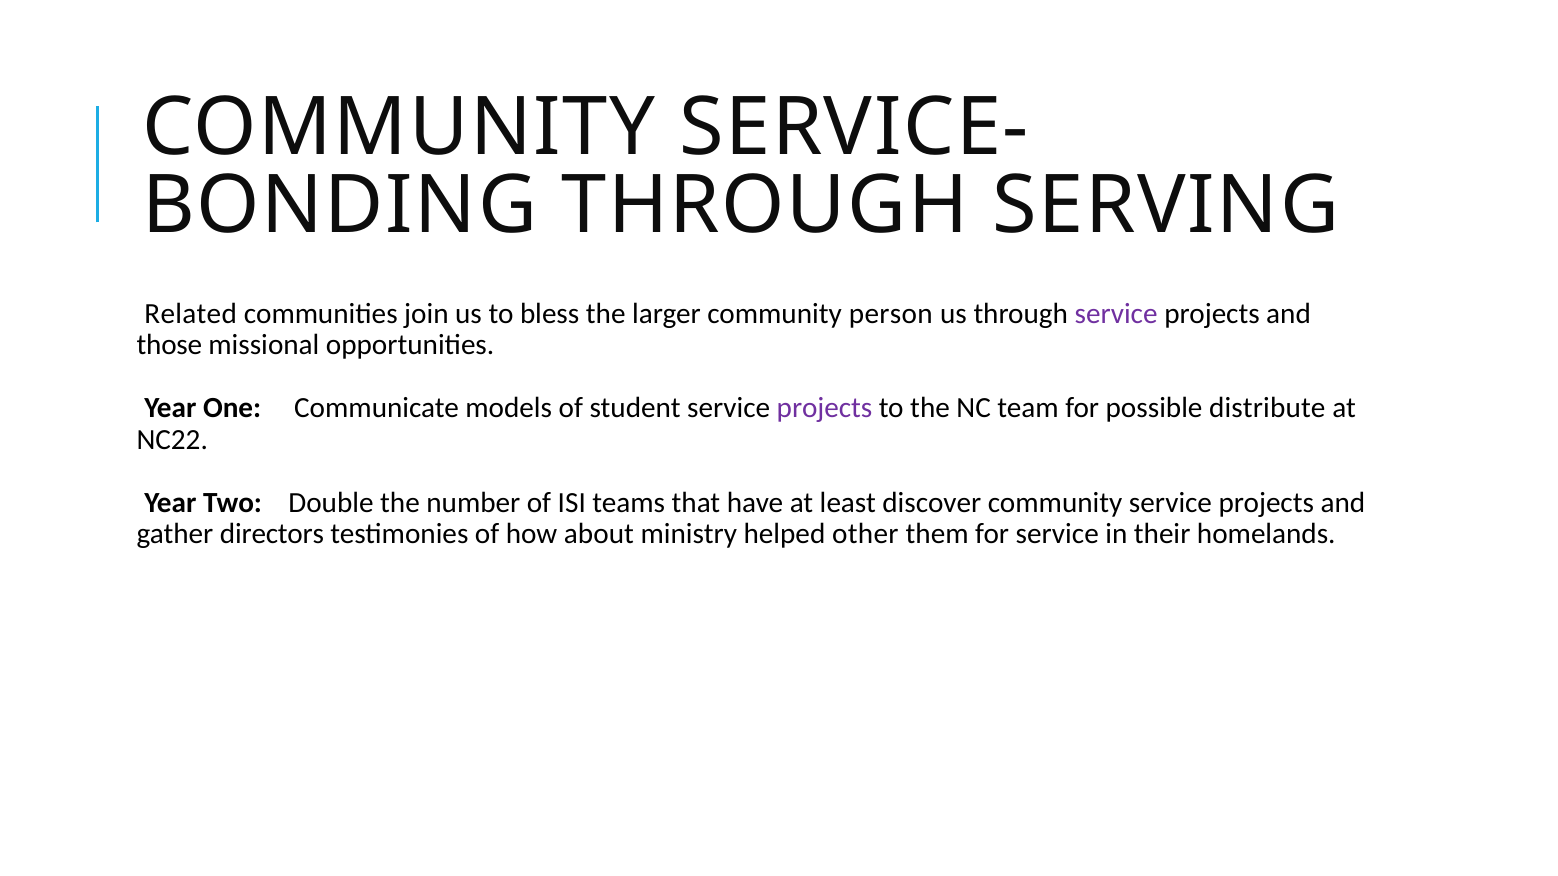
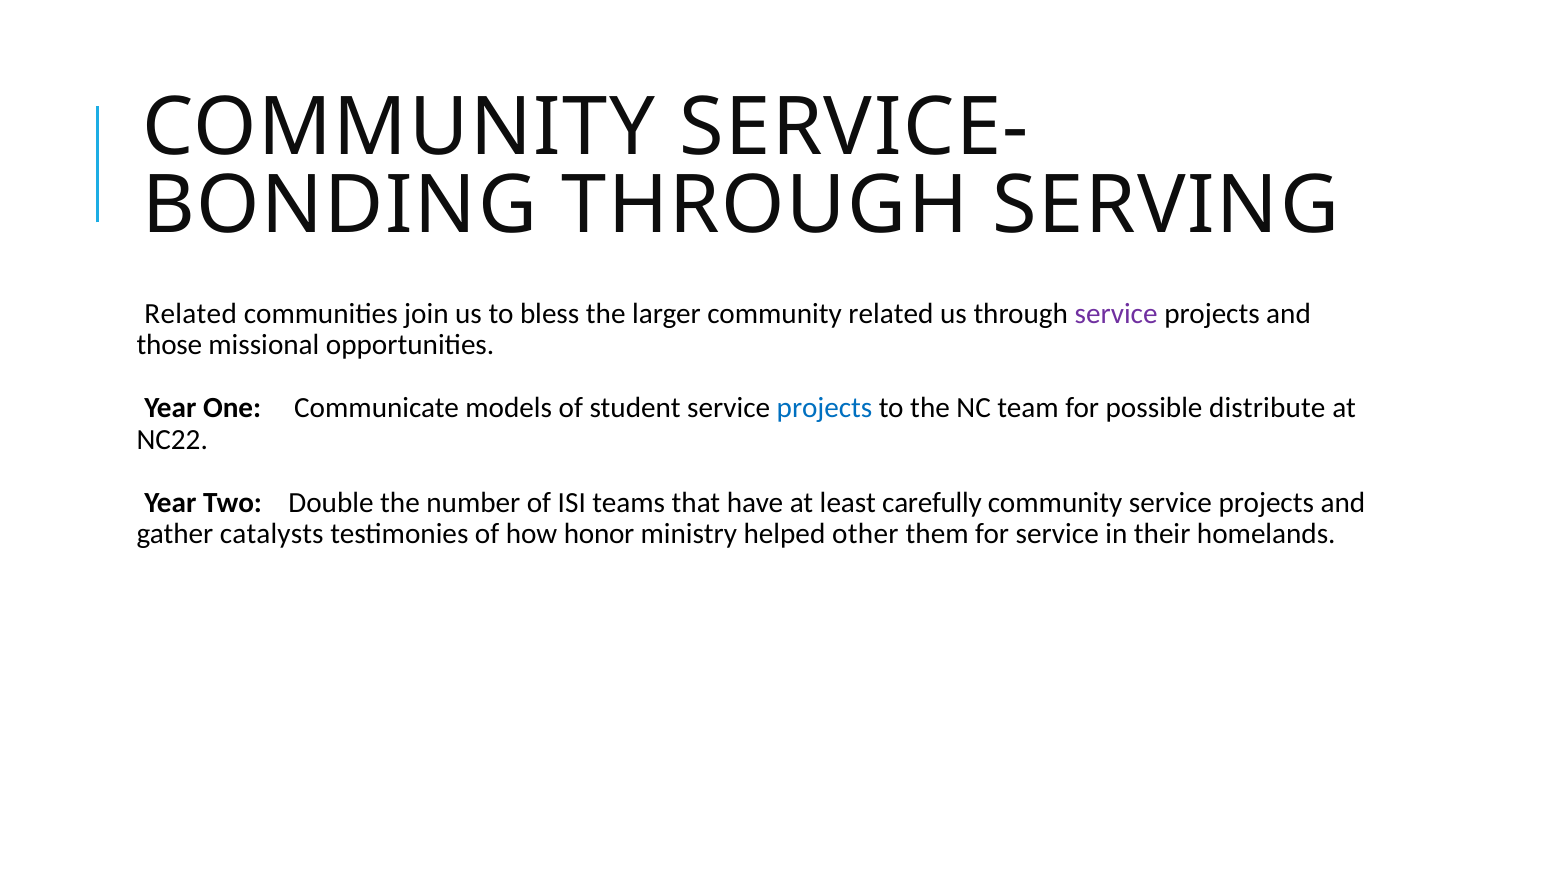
community person: person -> related
projects at (825, 408) colour: purple -> blue
discover: discover -> carefully
directors: directors -> catalysts
about: about -> honor
